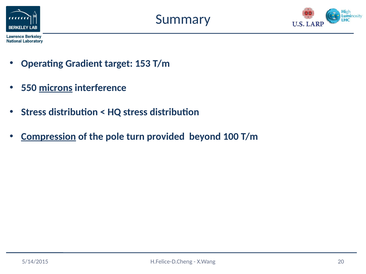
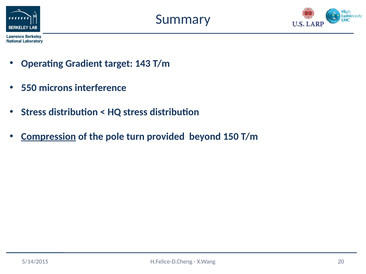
153: 153 -> 143
microns underline: present -> none
100: 100 -> 150
